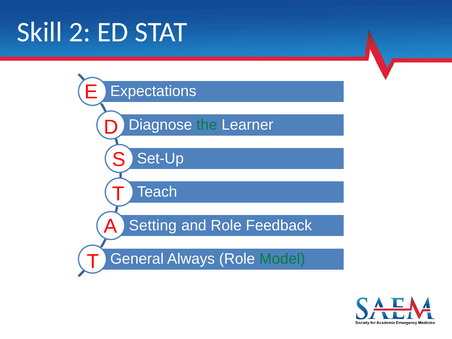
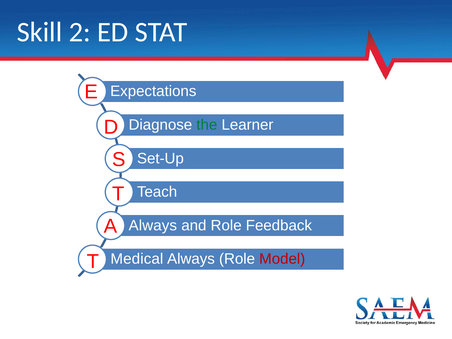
Setting at (153, 225): Setting -> Always
General: General -> Medical
Model colour: green -> red
